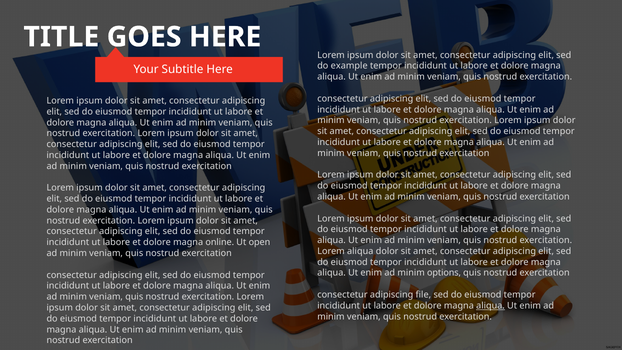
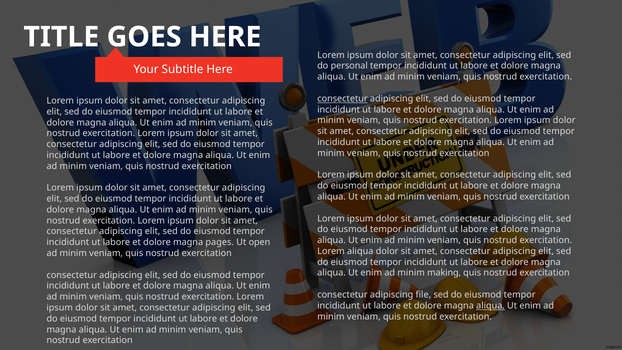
example: example -> personal
consectetur at (342, 99) underline: none -> present
online: online -> pages
options: options -> making
